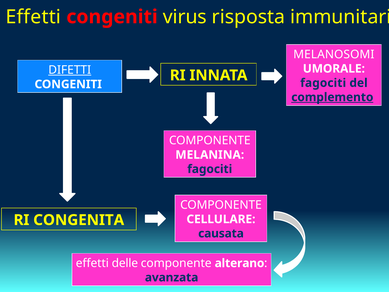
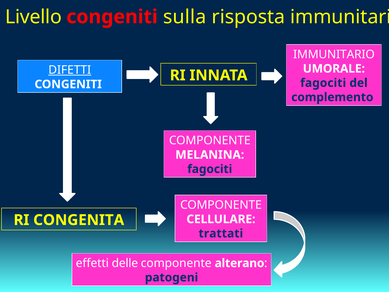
Effetti at (33, 17): Effetti -> Livello
virus: virus -> sulla
MELANOSOMI: MELANOSOMI -> IMMUNITARIO
complemento underline: present -> none
causata: causata -> trattati
avanzata: avanzata -> patogeni
